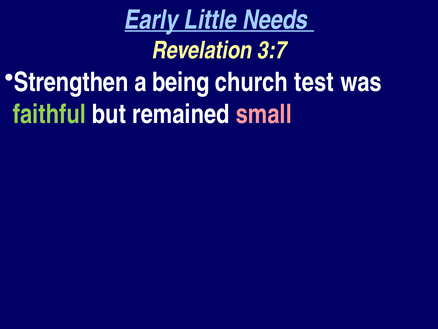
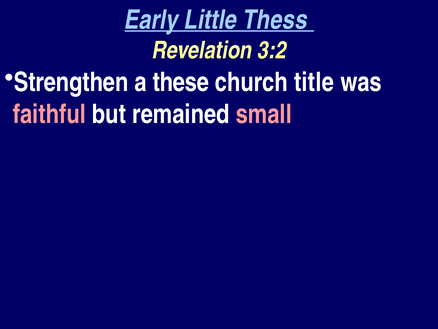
Needs: Needs -> Thess
3:7: 3:7 -> 3:2
being: being -> these
test: test -> title
faithful colour: light green -> pink
